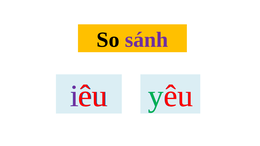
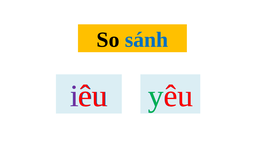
sánh colour: purple -> blue
